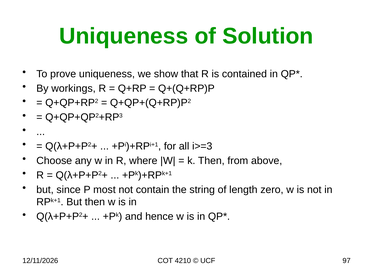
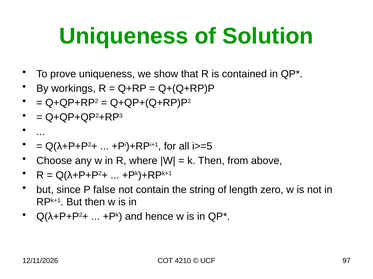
i>=3: i>=3 -> i>=5
most: most -> false
